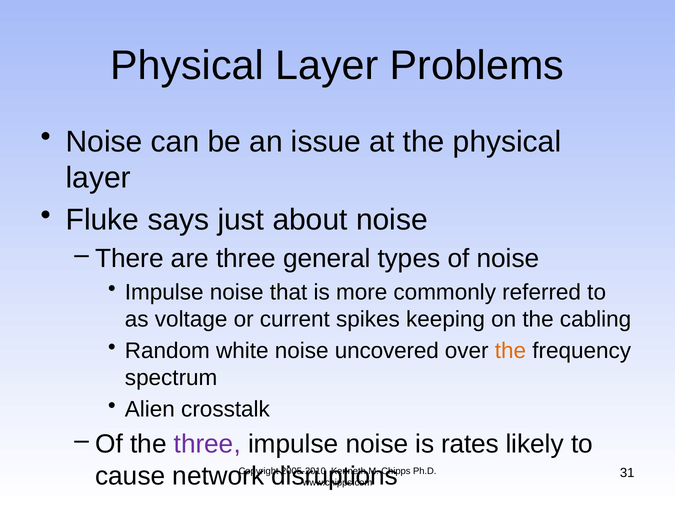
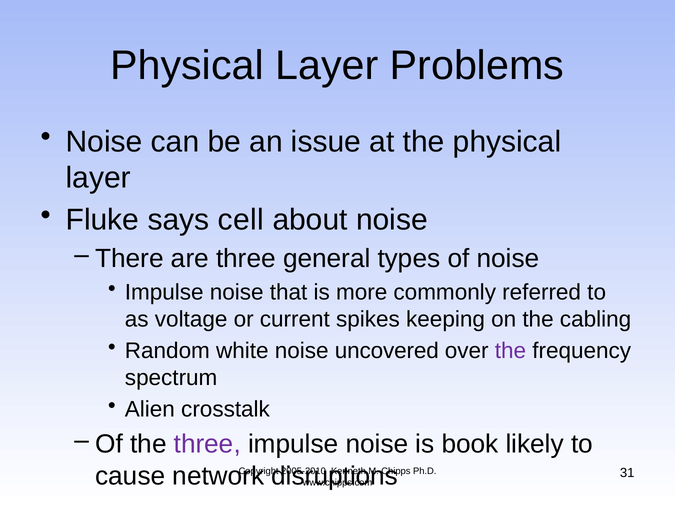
just: just -> cell
the at (510, 350) colour: orange -> purple
rates: rates -> book
